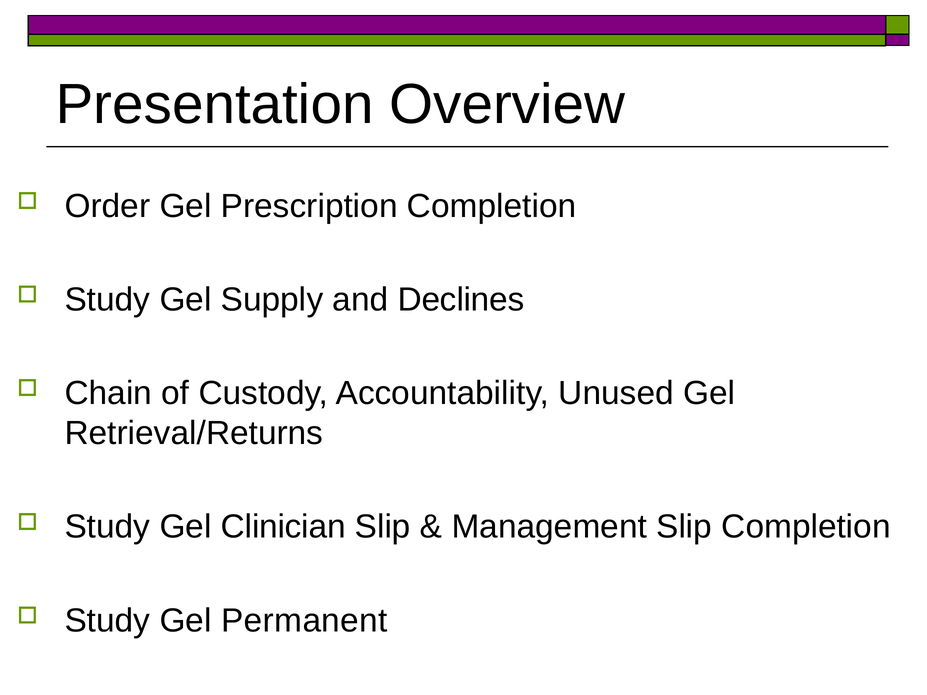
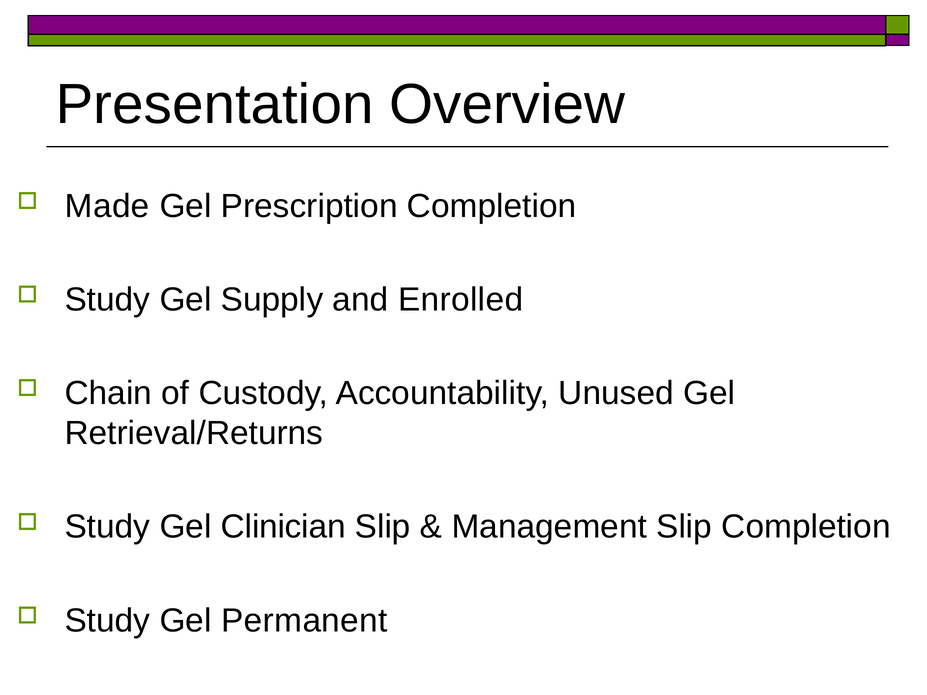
Order: Order -> Made
Declines: Declines -> Enrolled
